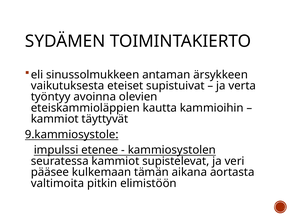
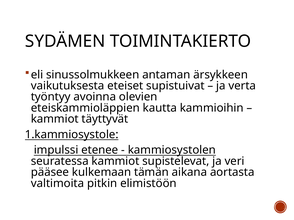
9.kammiosystole: 9.kammiosystole -> 1.kammiosystole
